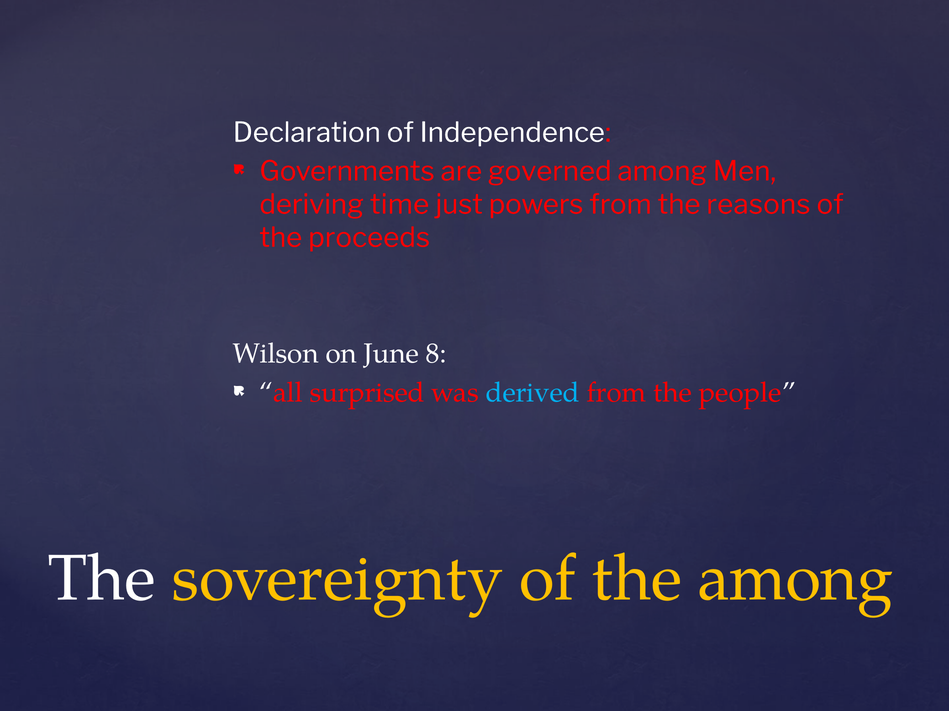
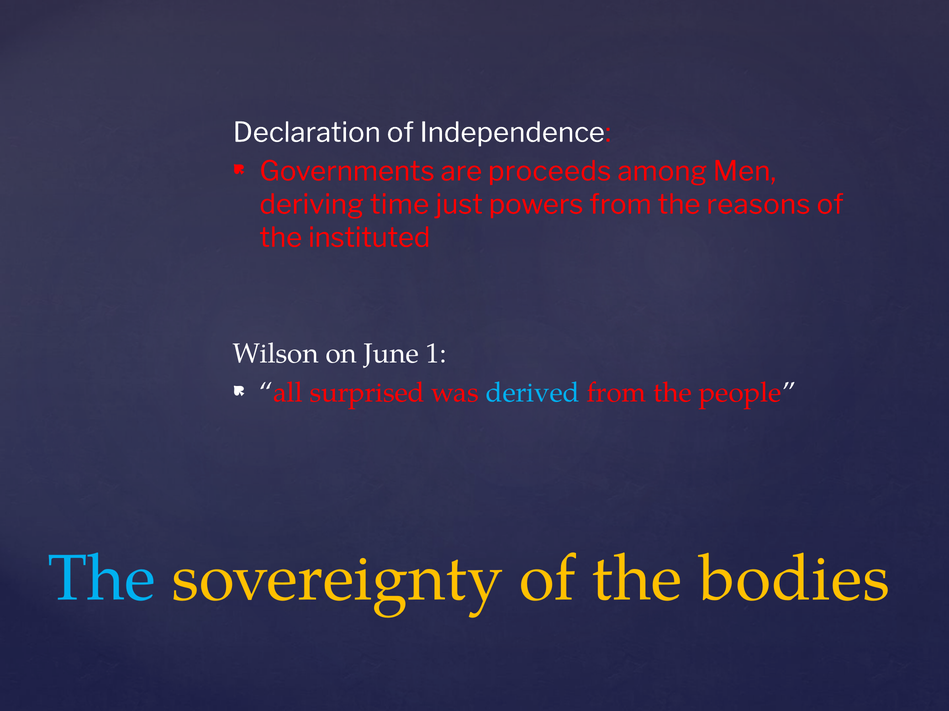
governed: governed -> proceeds
proceeds: proceeds -> instituted
8: 8 -> 1
The at (102, 579) colour: white -> light blue
the among: among -> bodies
